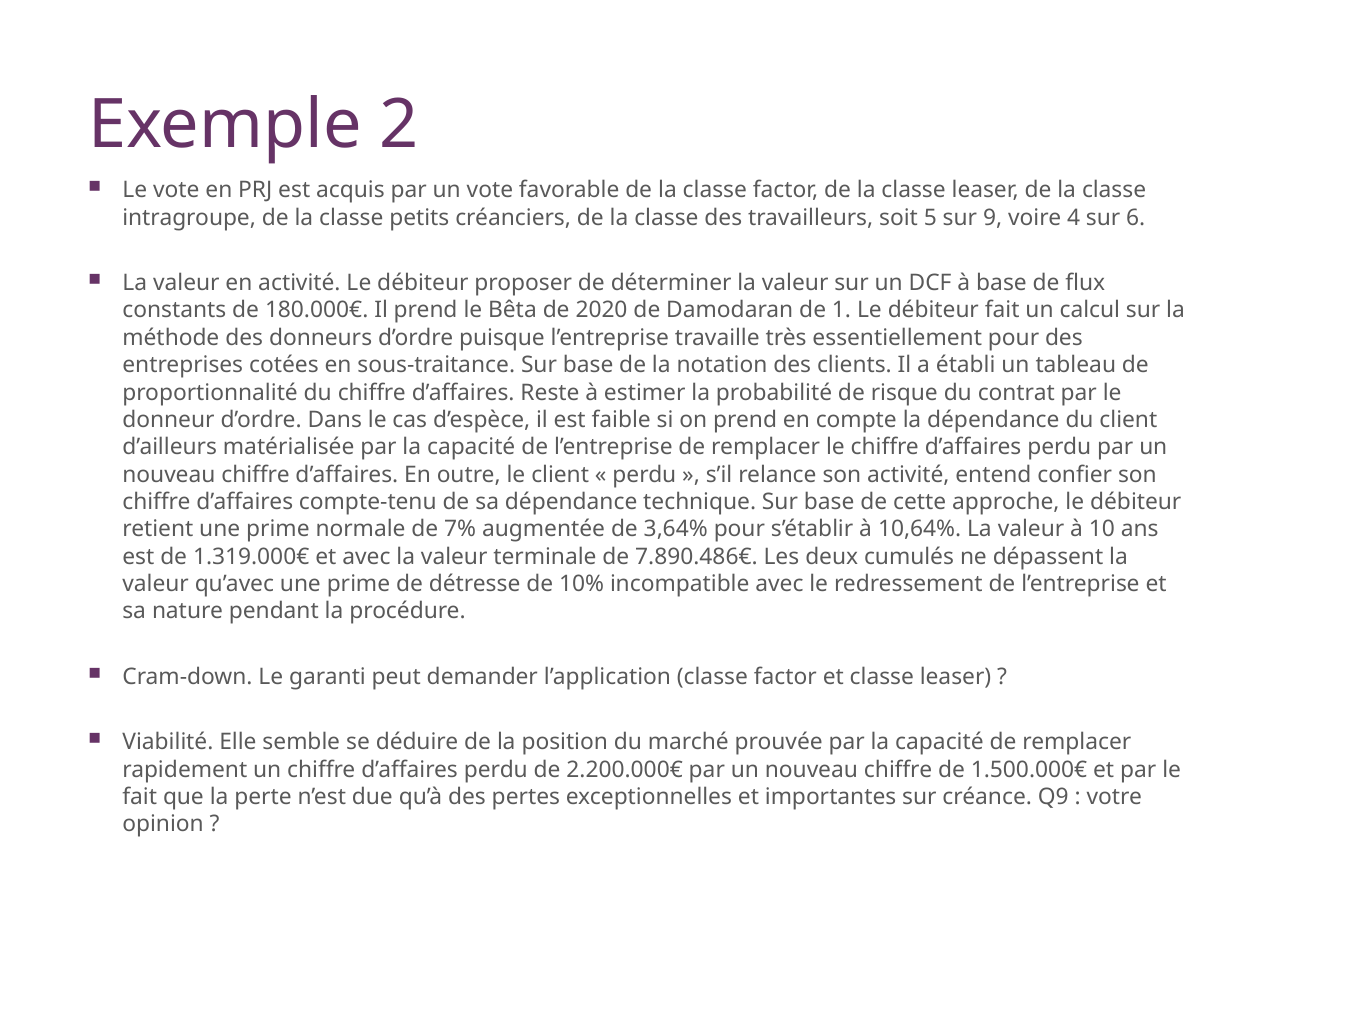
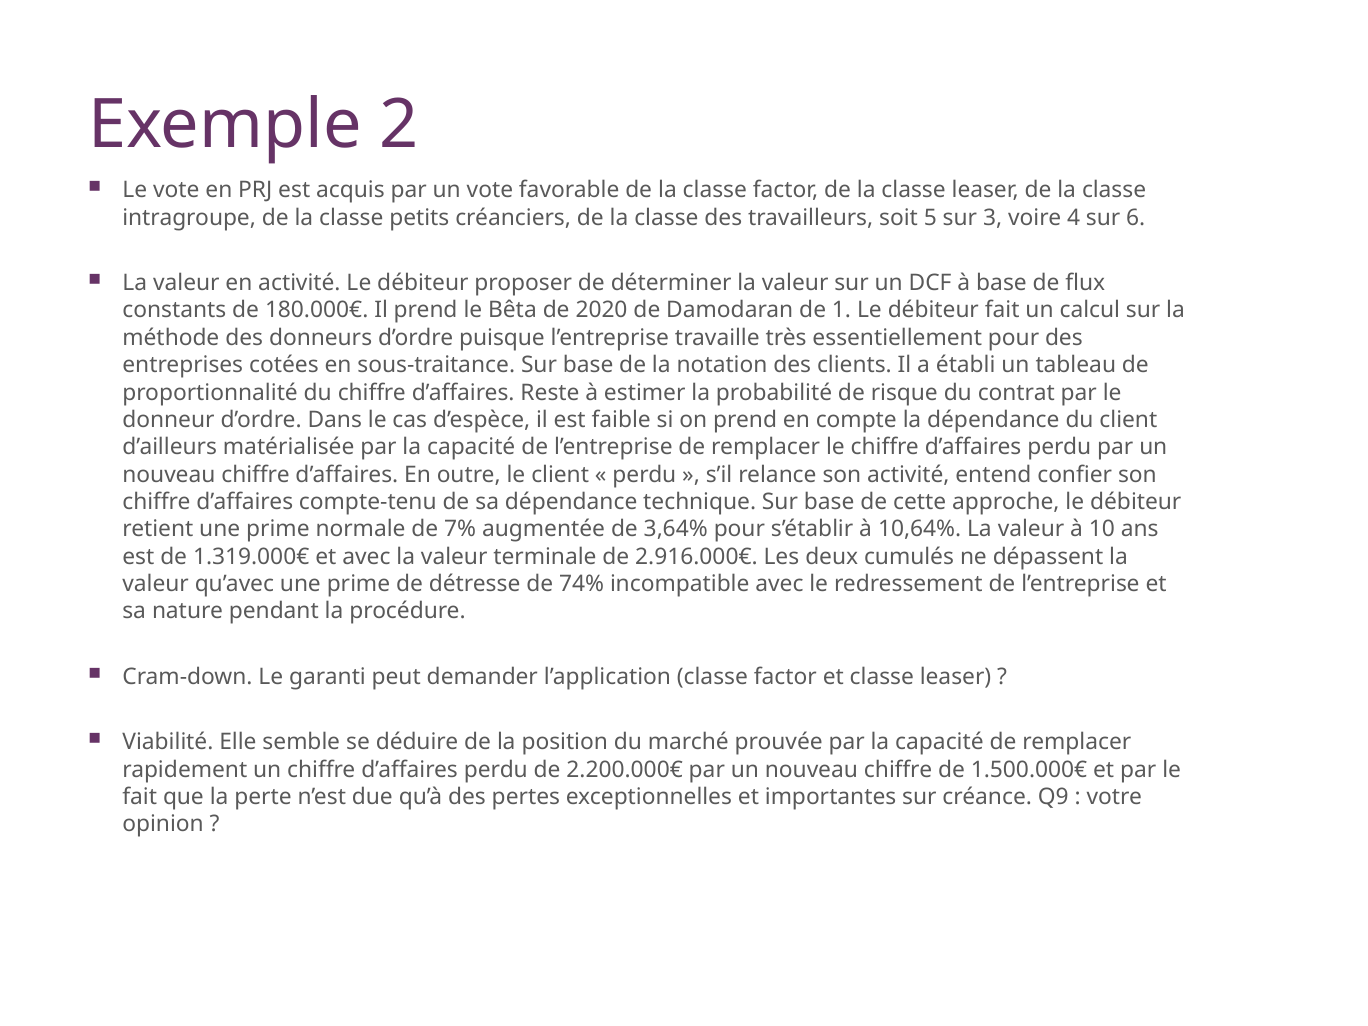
9: 9 -> 3
7.890.486€: 7.890.486€ -> 2.916.000€
10%: 10% -> 74%
